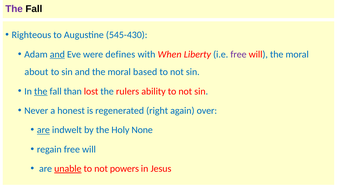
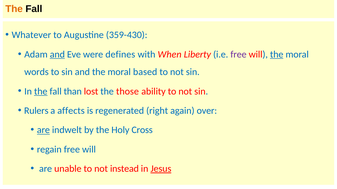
The at (14, 9) colour: purple -> orange
Righteous: Righteous -> Whatever
545-430: 545-430 -> 359-430
the at (277, 54) underline: none -> present
about: about -> words
rulers: rulers -> those
Never: Never -> Rulers
honest: honest -> affects
None: None -> Cross
unable underline: present -> none
powers: powers -> instead
Jesus underline: none -> present
